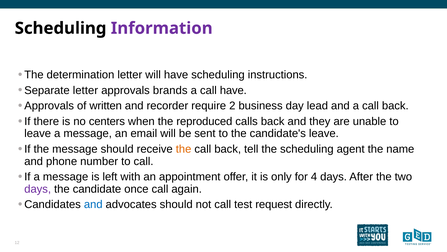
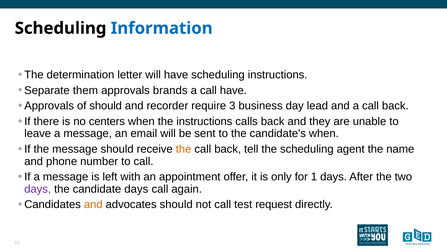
Information colour: purple -> blue
Separate letter: letter -> them
of written: written -> should
2: 2 -> 3
the reproduced: reproduced -> instructions
candidate's leave: leave -> when
4: 4 -> 1
candidate once: once -> days
and at (93, 204) colour: blue -> orange
